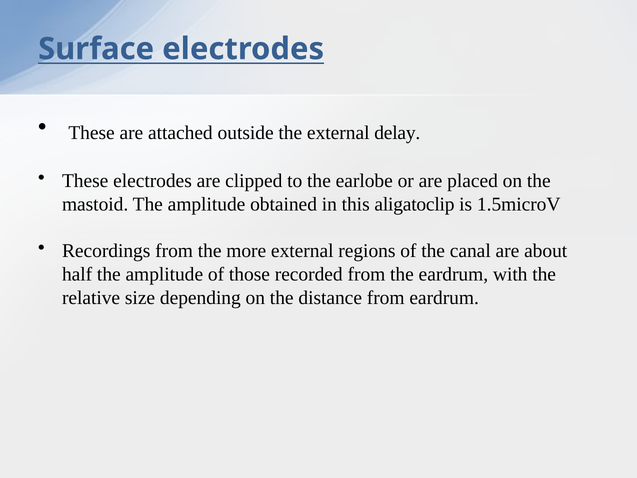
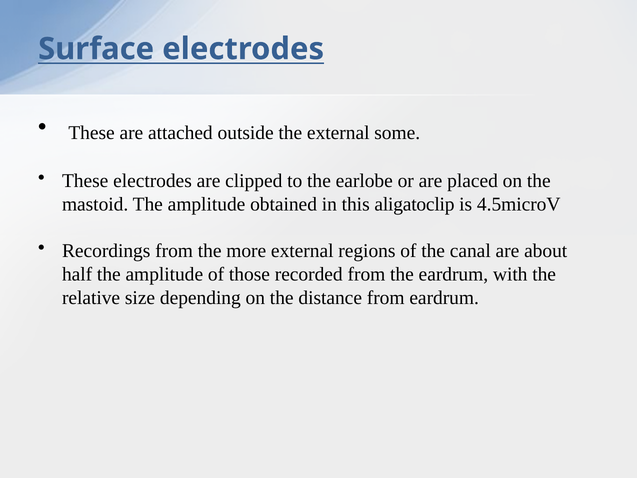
delay: delay -> some
1.5microV: 1.5microV -> 4.5microV
